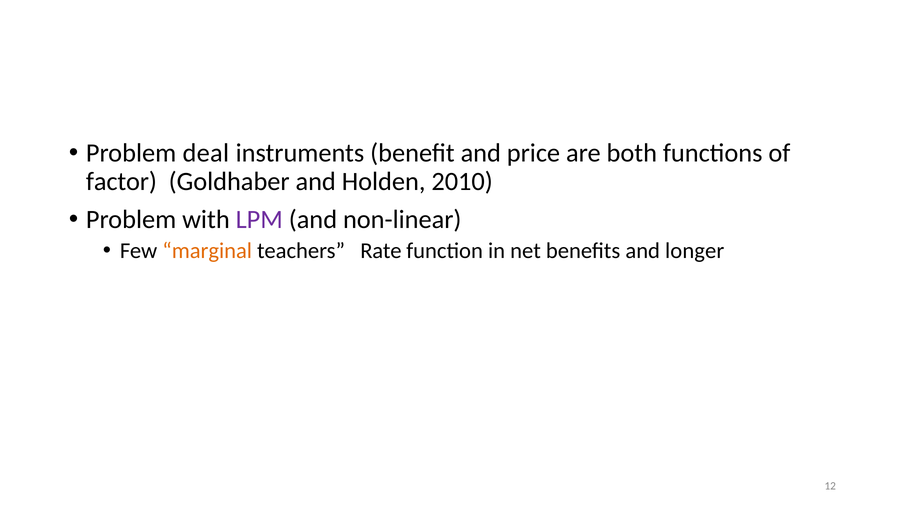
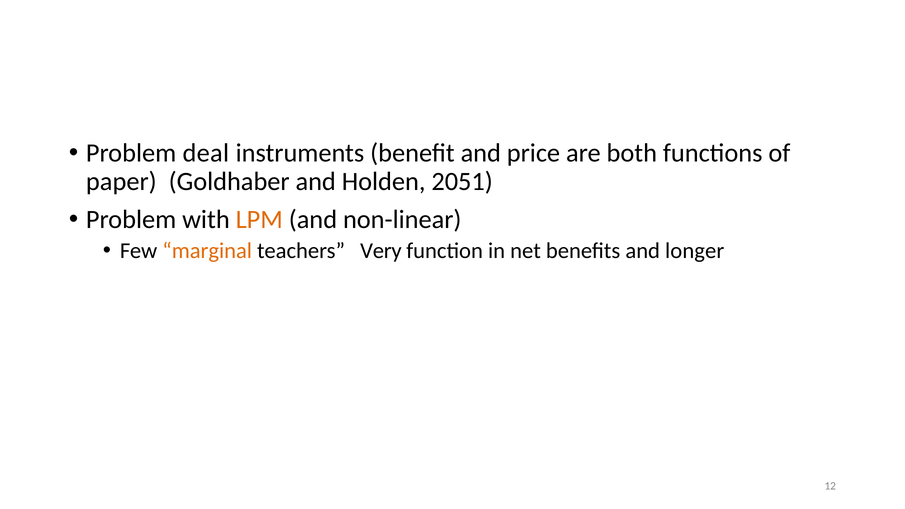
factor: factor -> paper
2010: 2010 -> 2051
LPM colour: purple -> orange
Rate: Rate -> Very
